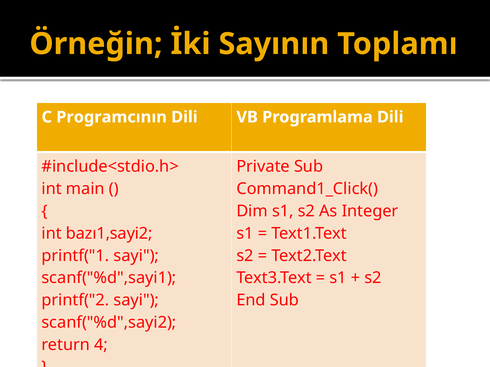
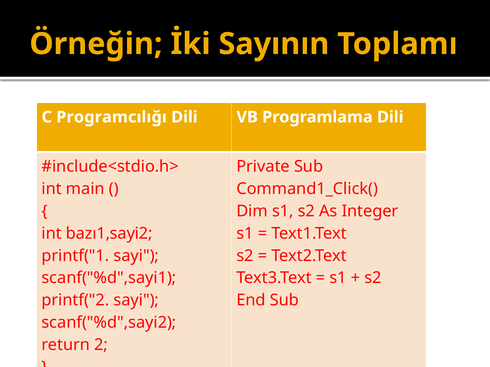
Programcının: Programcının -> Programcılığı
4: 4 -> 2
